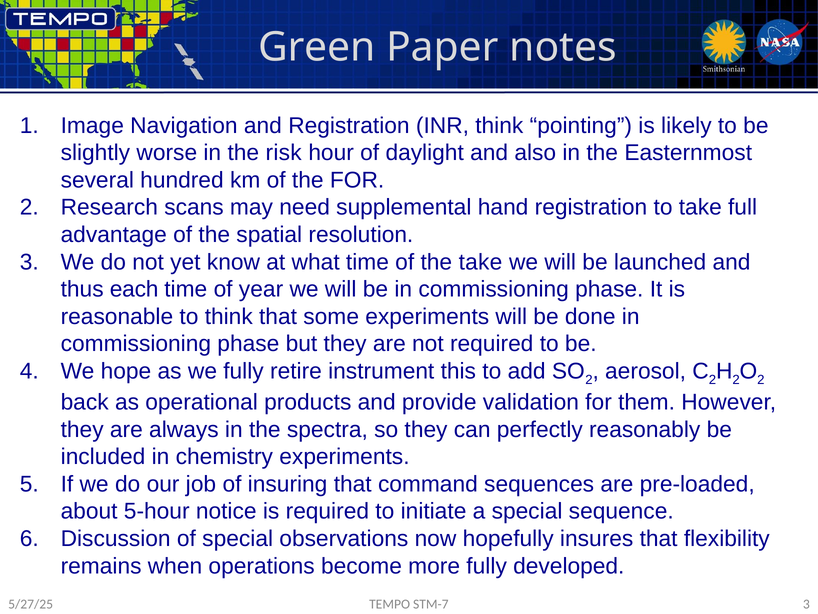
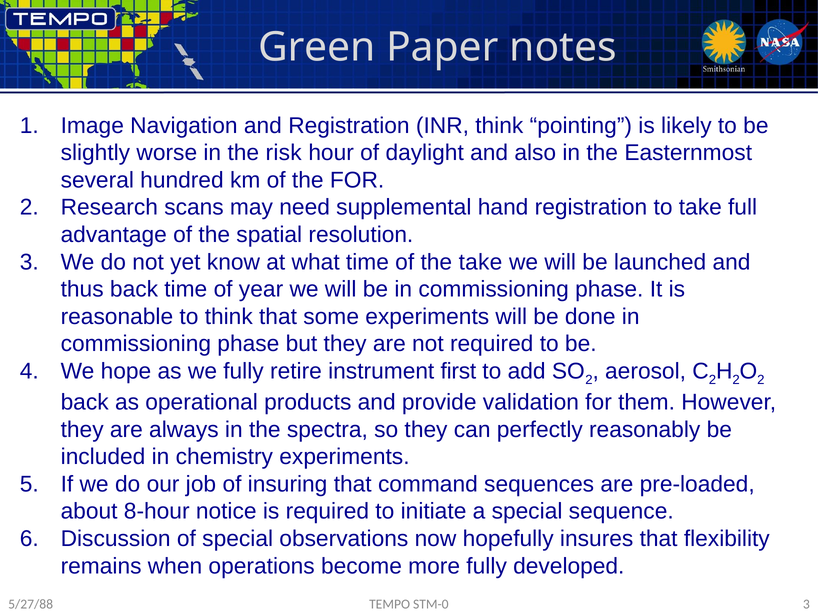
thus each: each -> back
this: this -> first
5-hour: 5-hour -> 8-hour
5/27/25: 5/27/25 -> 5/27/88
STM-7: STM-7 -> STM-0
